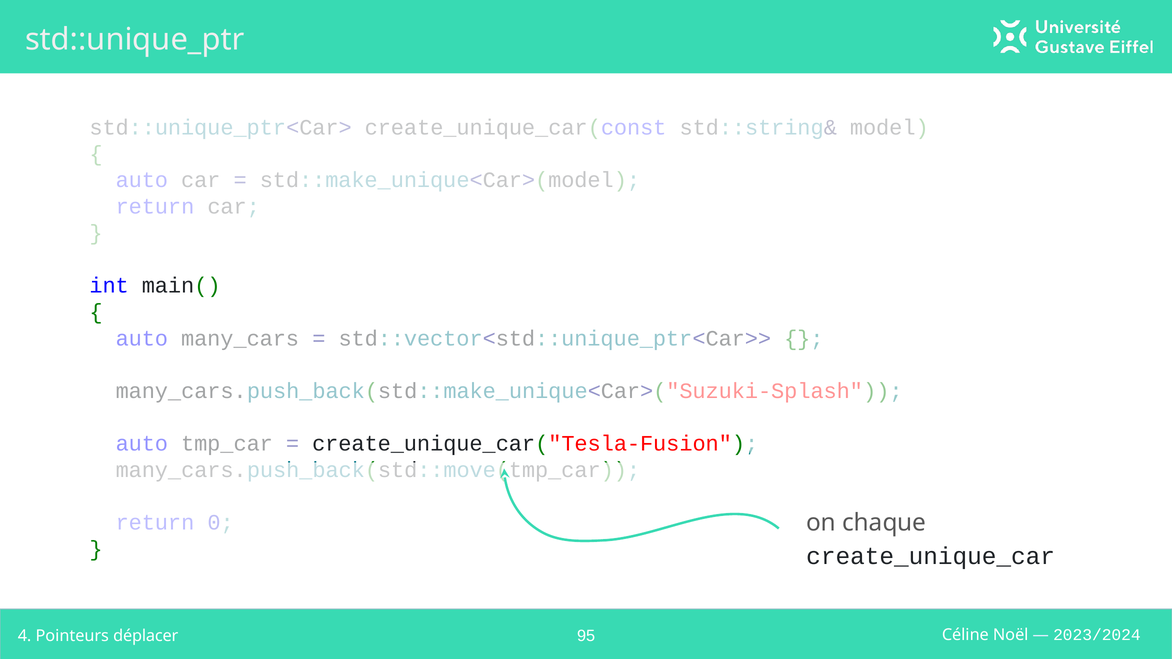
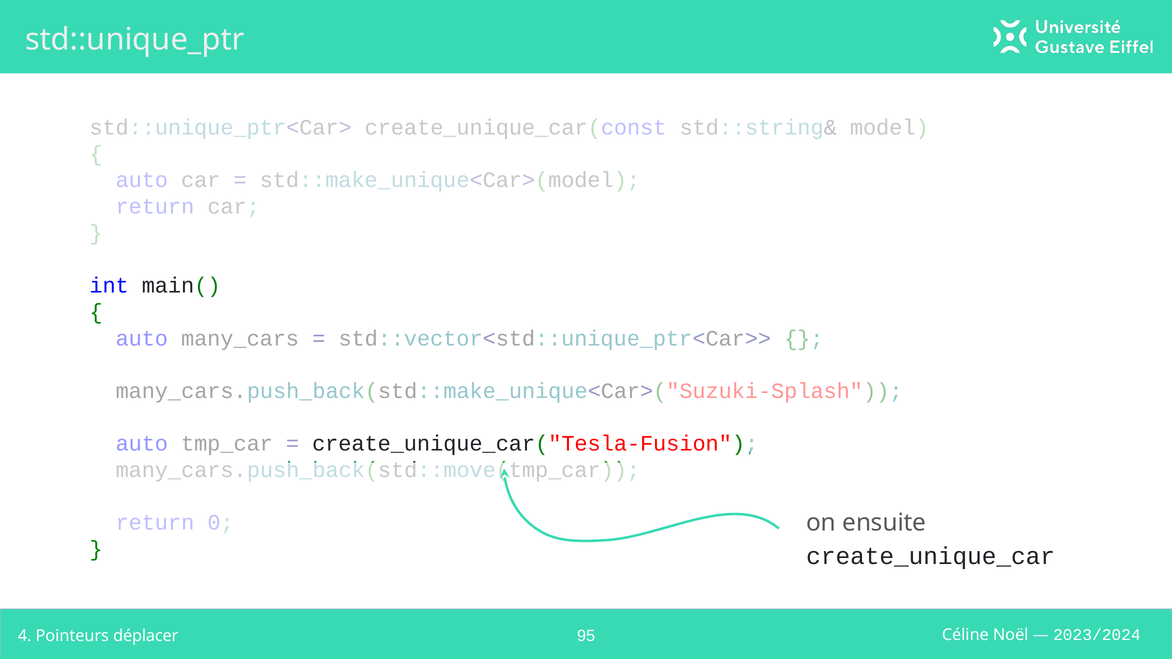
chaque: chaque -> ensuite
